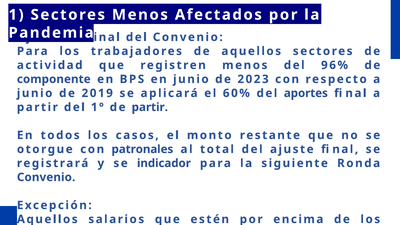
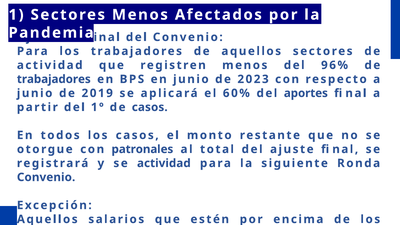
componente at (54, 79): componente -> trabajadores
de partir: partir -> casos
se indicador: indicador -> actividad
